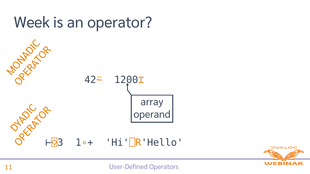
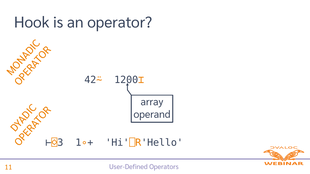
Week: Week -> Hook
